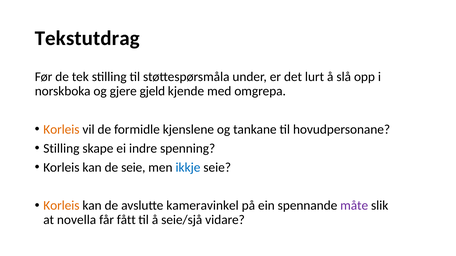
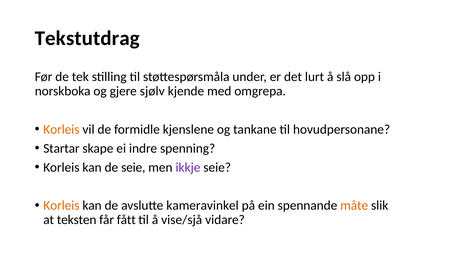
gjeld: gjeld -> sjølv
Stilling at (61, 149): Stilling -> Startar
ikkje colour: blue -> purple
måte colour: purple -> orange
novella: novella -> teksten
seie/sjå: seie/sjå -> vise/sjå
